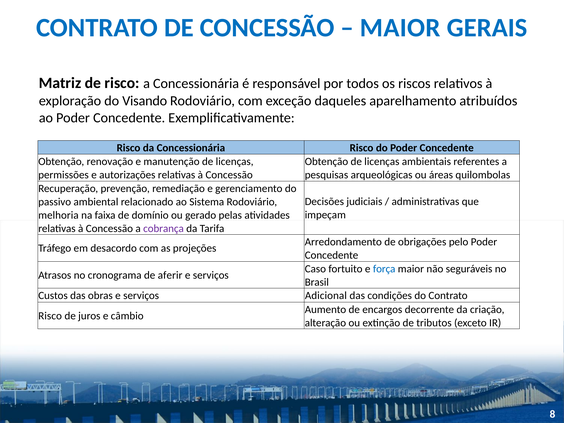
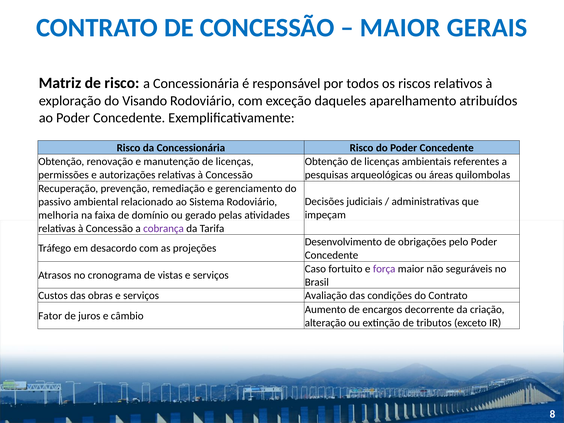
Arredondamento: Arredondamento -> Desenvolvimento
força colour: blue -> purple
aferir: aferir -> vistas
Adicional: Adicional -> Avaliação
Risco at (50, 316): Risco -> Fator
